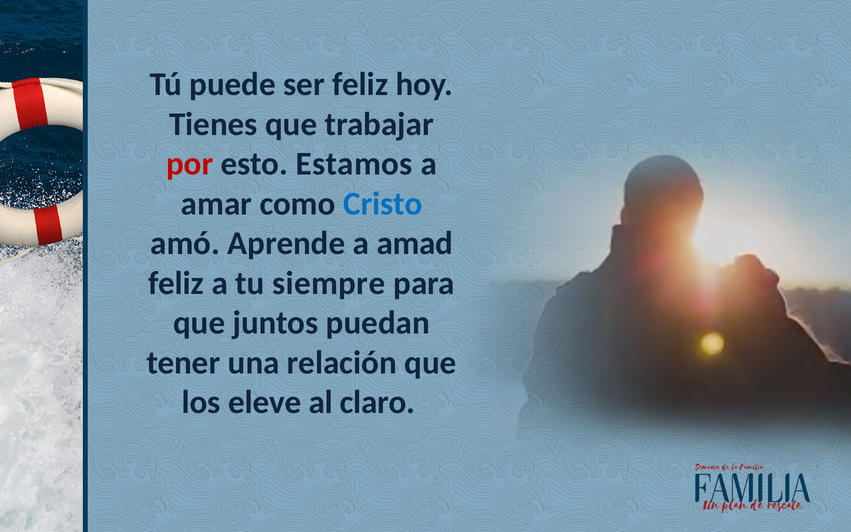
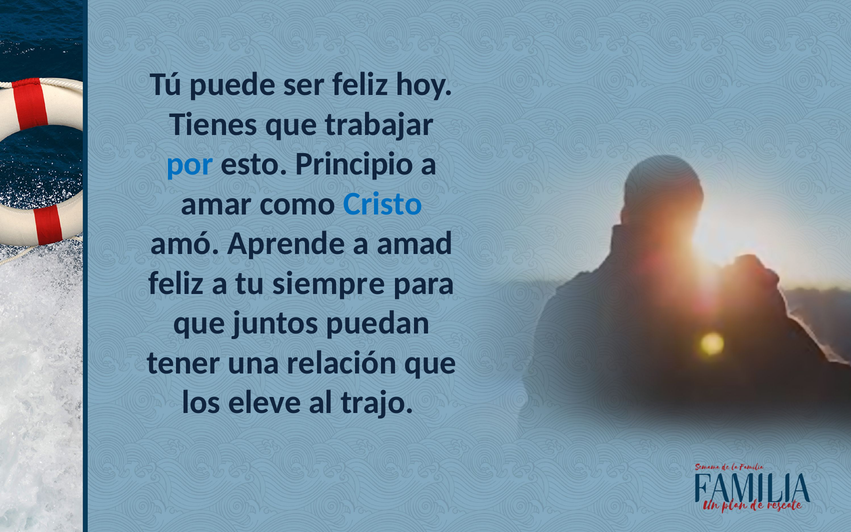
por colour: red -> blue
Estamos: Estamos -> Principio
claro: claro -> trajo
